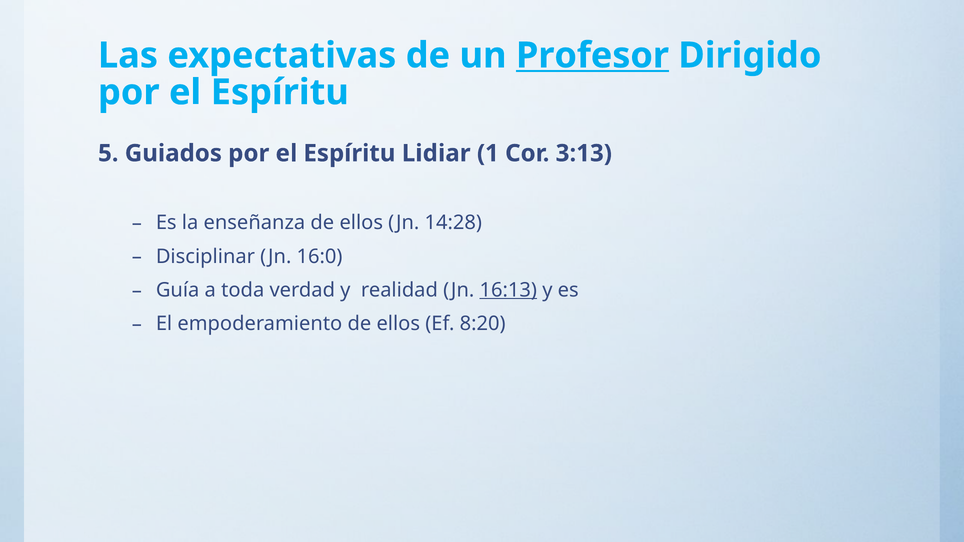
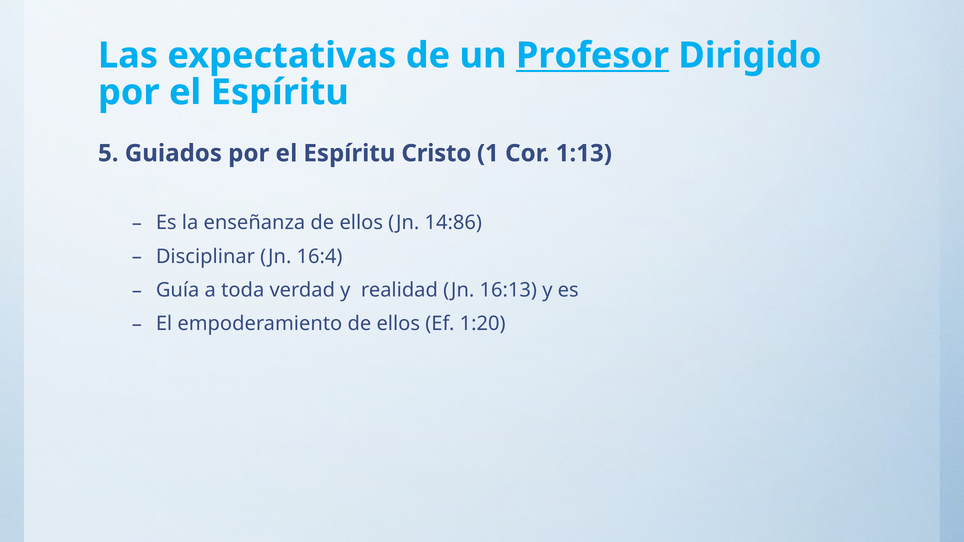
Lidiar: Lidiar -> Cristo
3:13: 3:13 -> 1:13
14:28: 14:28 -> 14:86
16:0: 16:0 -> 16:4
16:13 underline: present -> none
8:20: 8:20 -> 1:20
